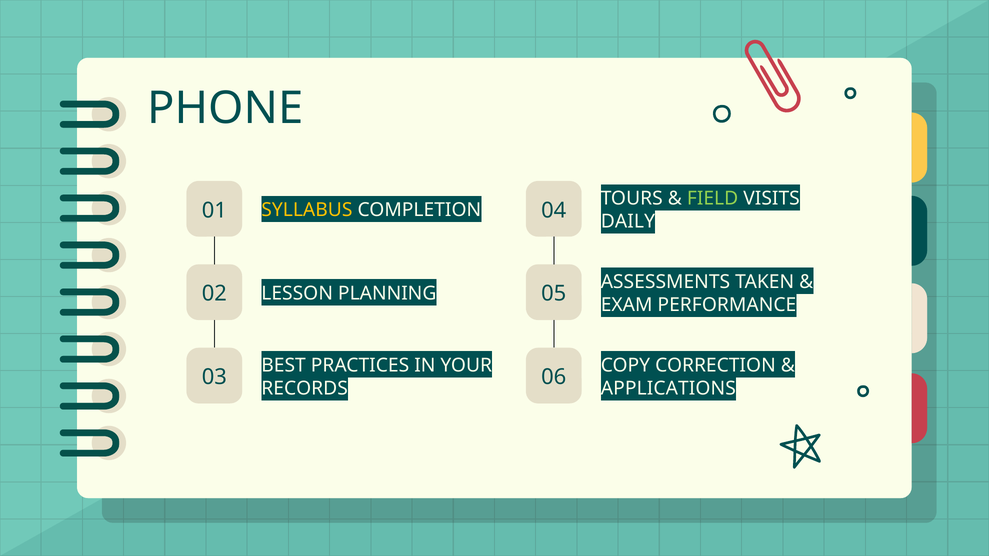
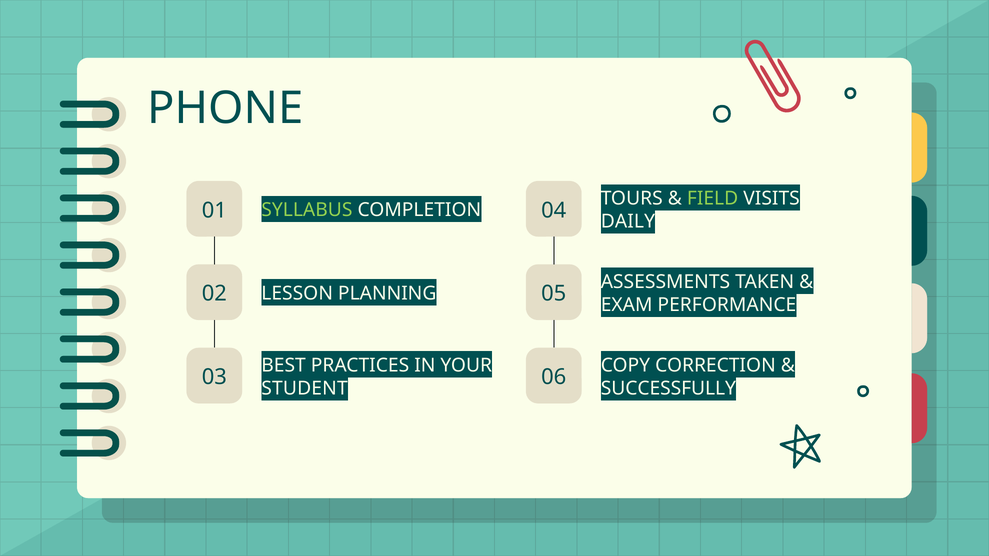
SYLLABUS colour: yellow -> light green
RECORDS: RECORDS -> STUDENT
APPLICATIONS: APPLICATIONS -> SUCCESSFULLY
